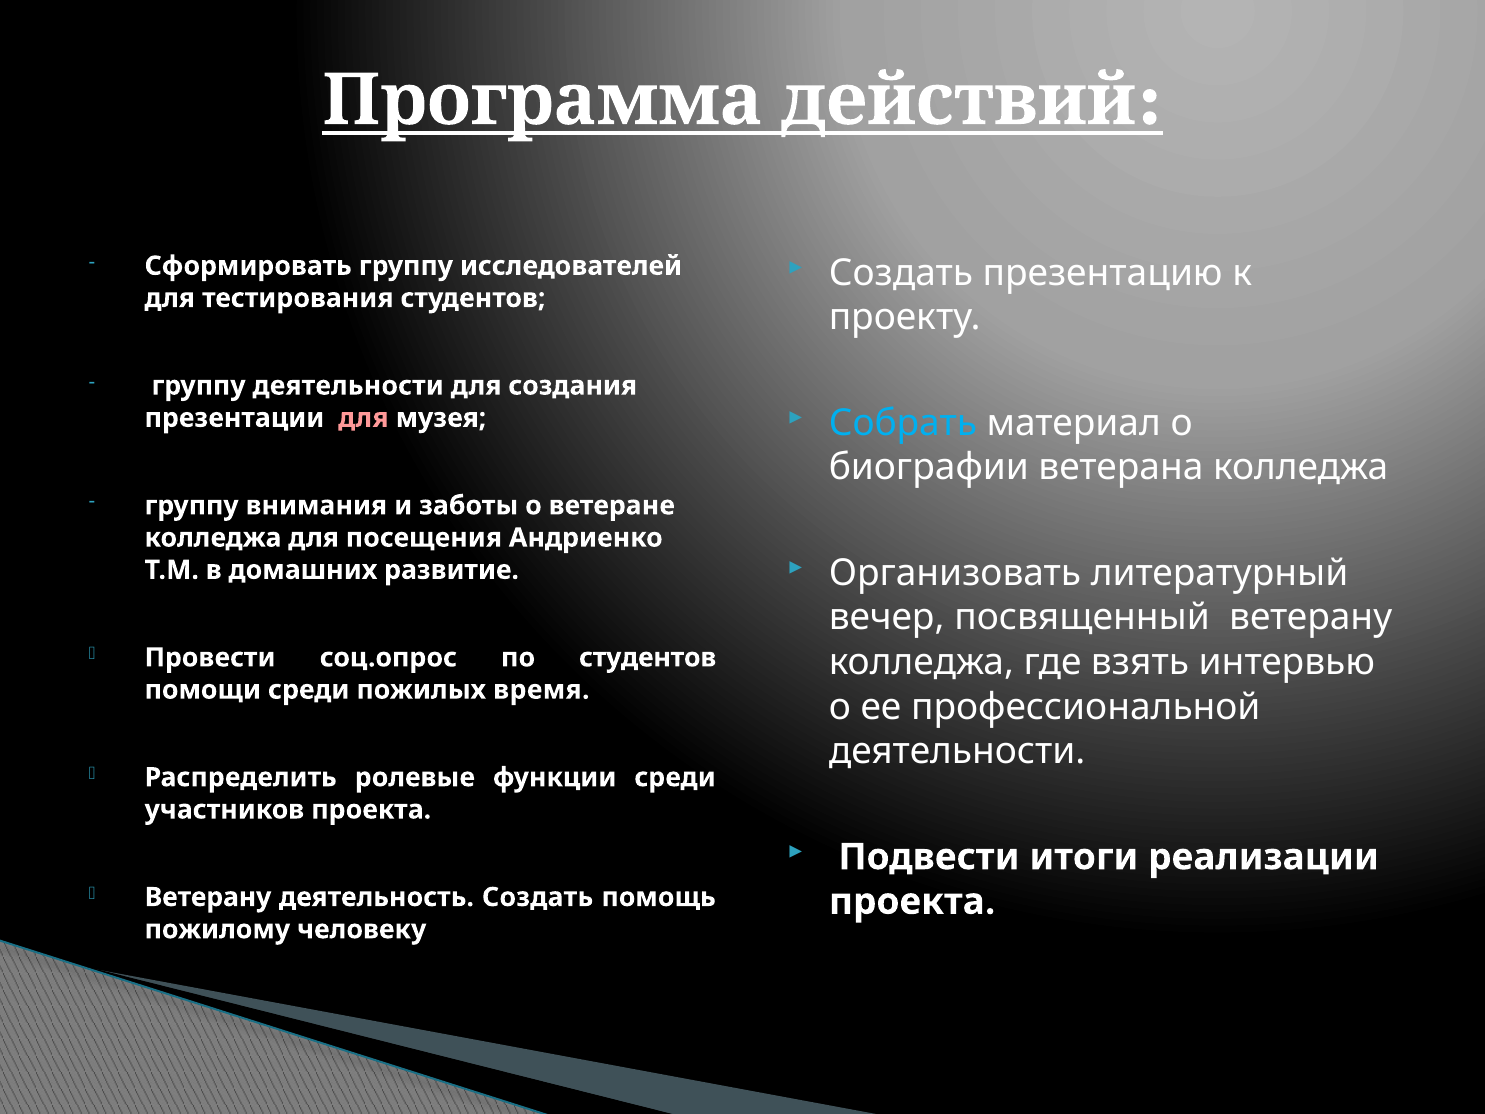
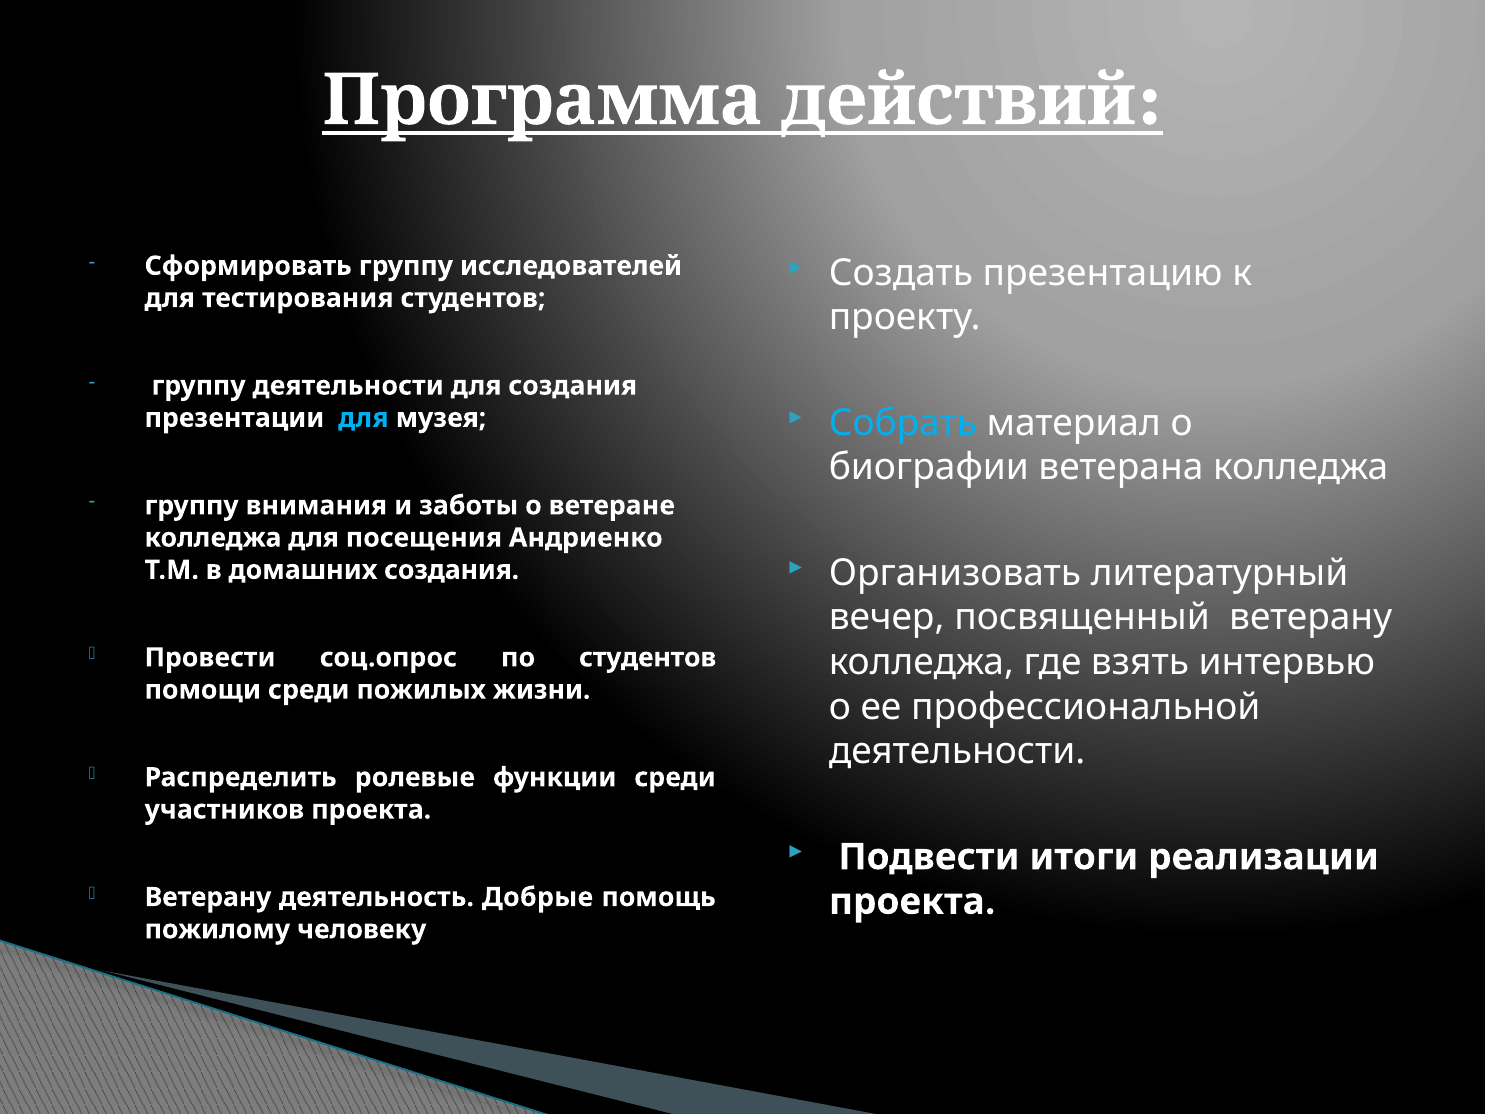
для at (363, 418) colour: pink -> light blue
домашних развитие: развитие -> создания
время: время -> жизни
деятельность Создать: Создать -> Добрые
